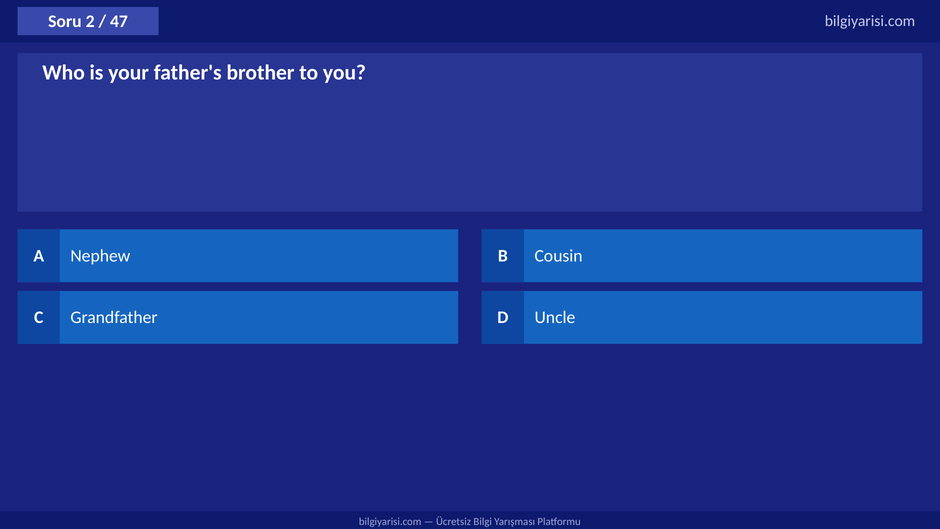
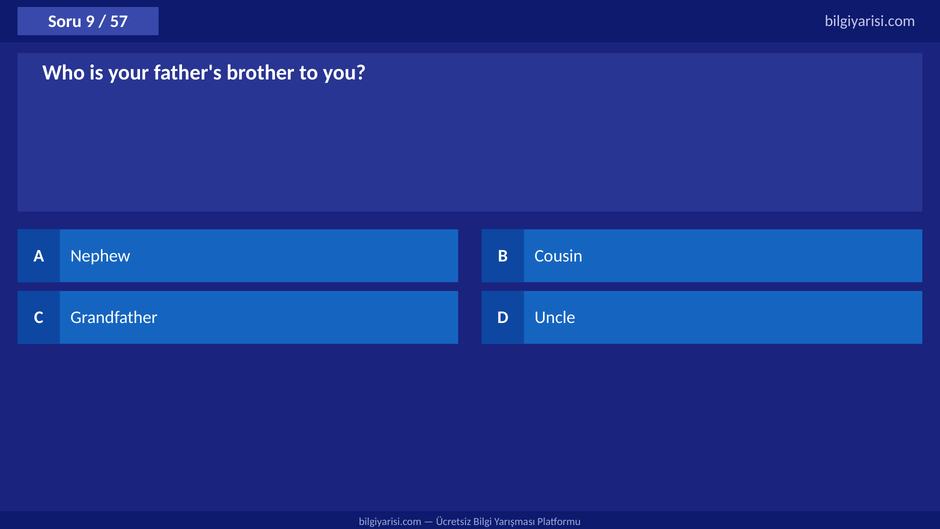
2: 2 -> 9
47: 47 -> 57
